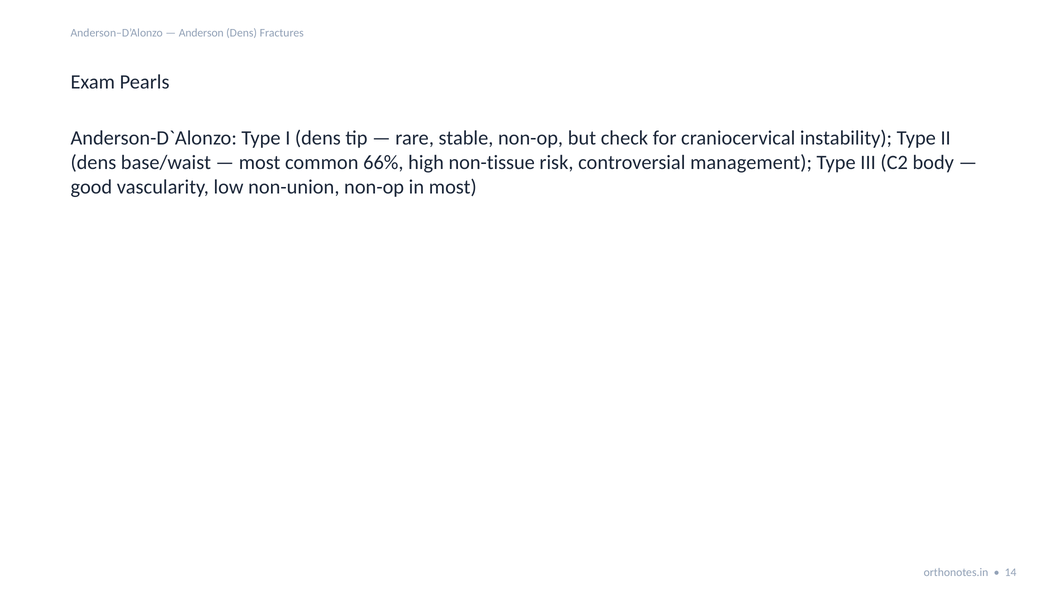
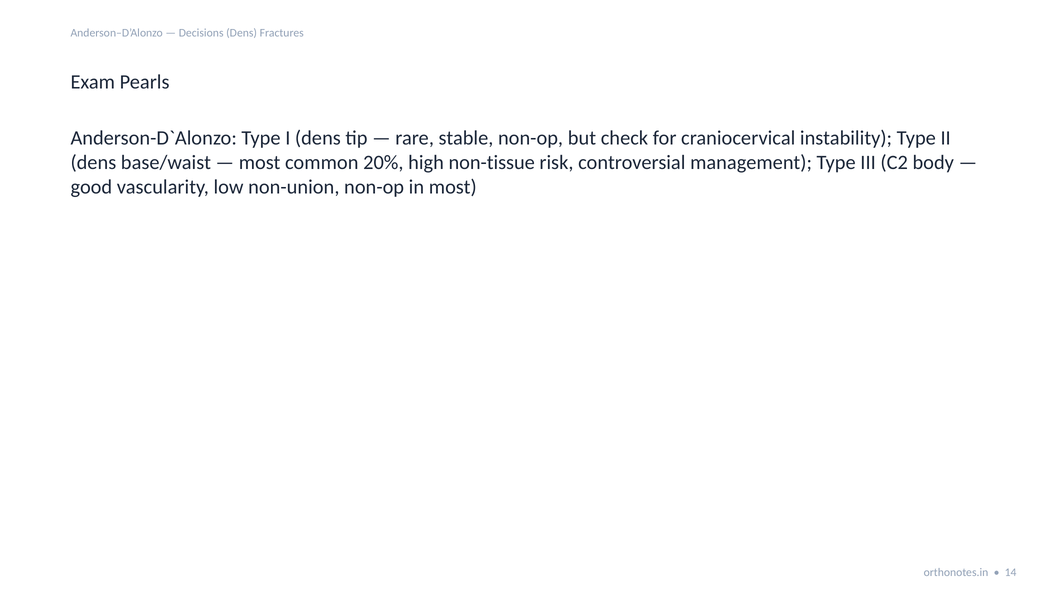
Anderson: Anderson -> Decisions
66%: 66% -> 20%
